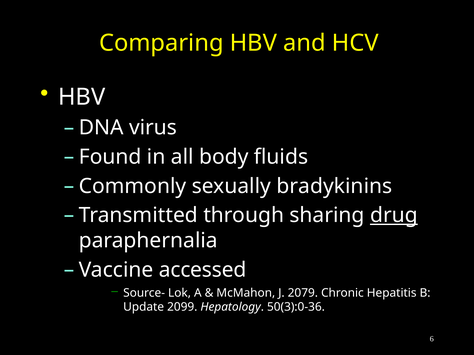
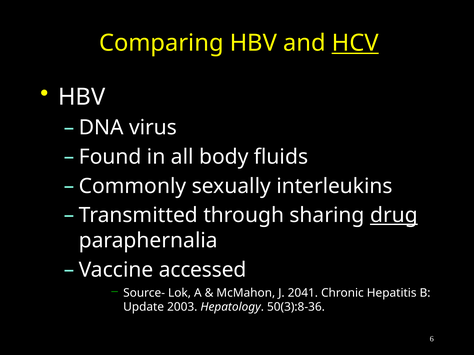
HCV underline: none -> present
bradykinins: bradykinins -> interleukins
2079: 2079 -> 2041
2099: 2099 -> 2003
50(3):0-36: 50(3):0-36 -> 50(3):8-36
